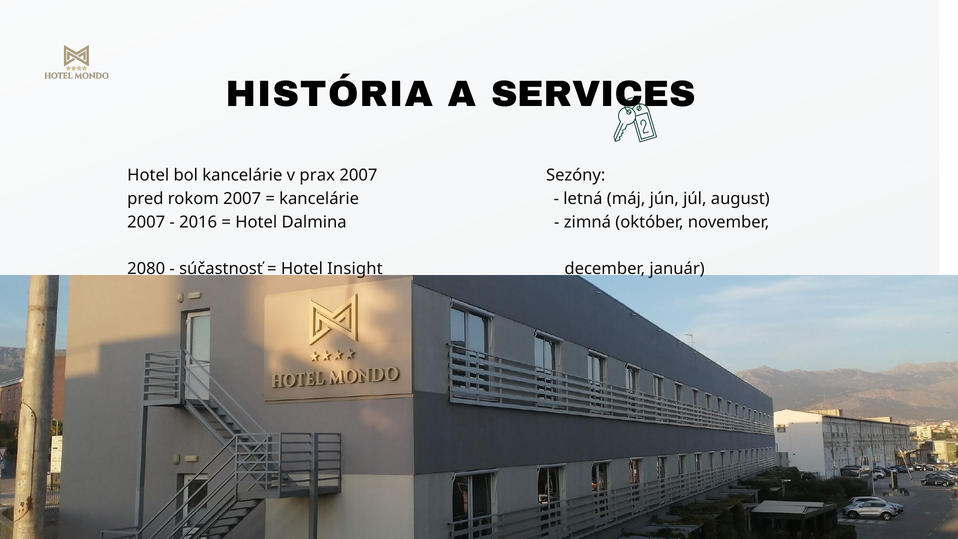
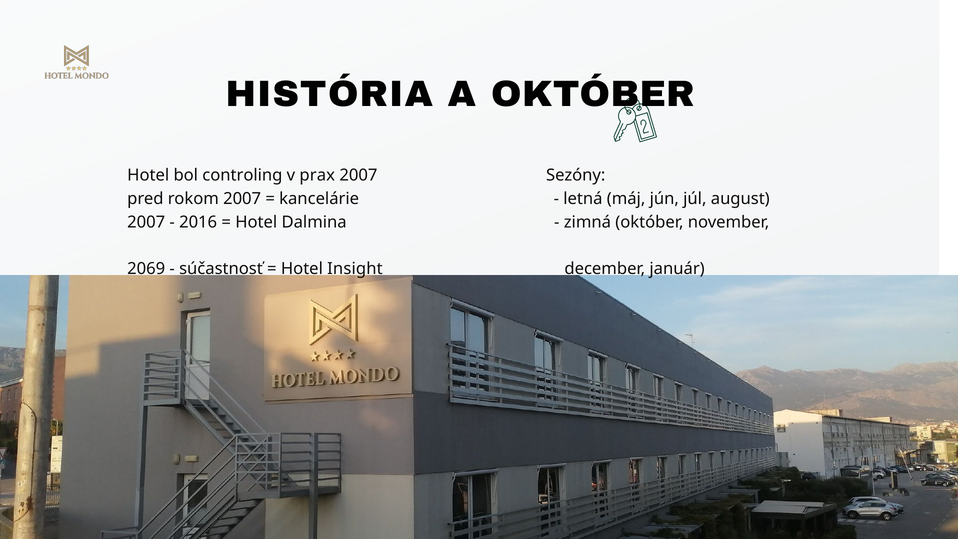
A SERVICES: SERVICES -> OKTÓBER
bol kancelárie: kancelárie -> controling
2080: 2080 -> 2069
